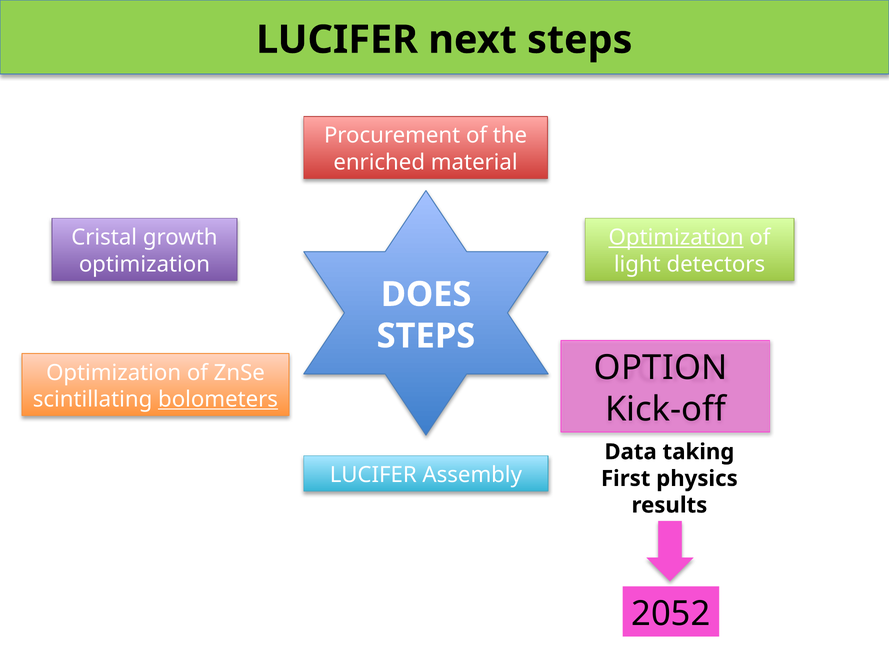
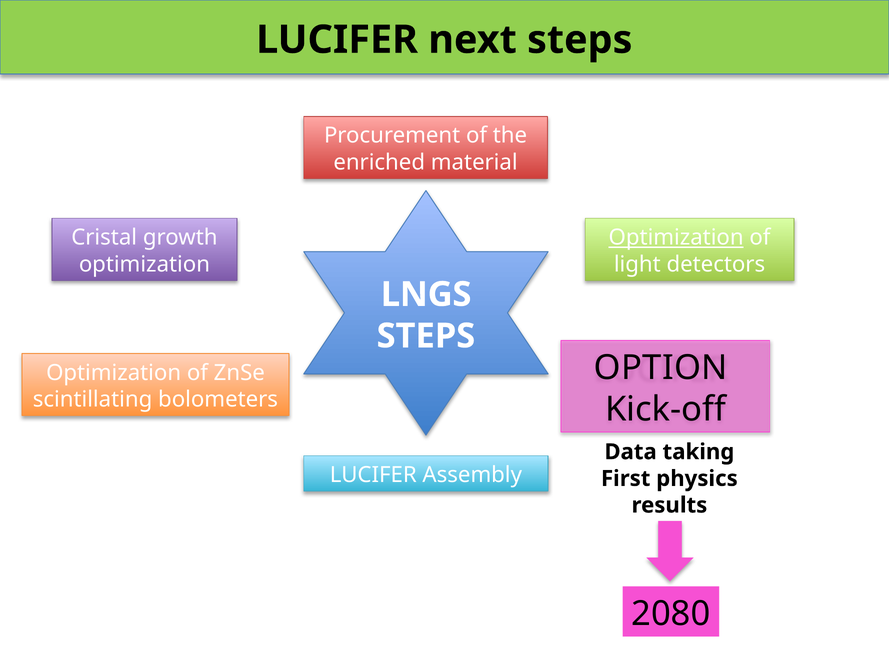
DOES: DOES -> LNGS
bolometers underline: present -> none
2052: 2052 -> 2080
